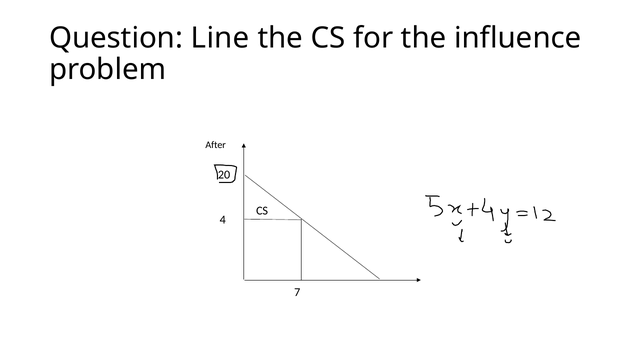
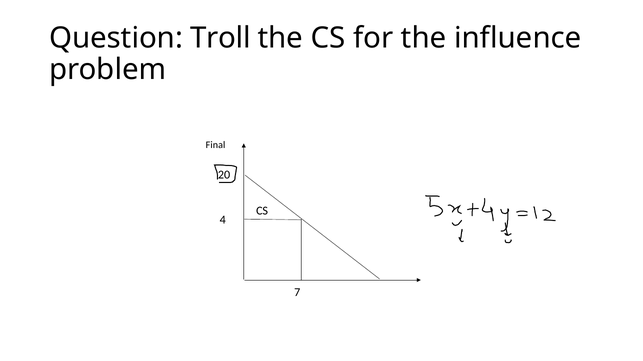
Line: Line -> Troll
After: After -> Final
